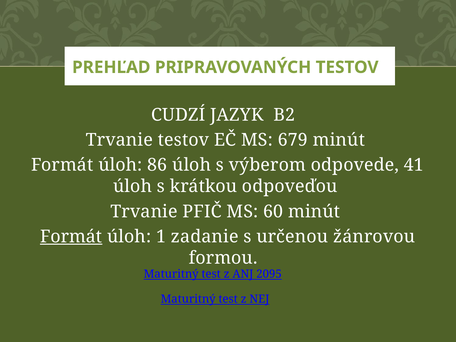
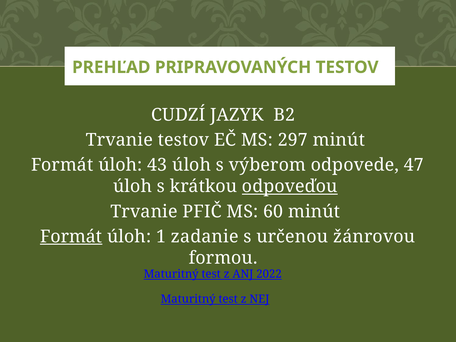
679: 679 -> 297
86: 86 -> 43
41: 41 -> 47
odpoveďou underline: none -> present
2095: 2095 -> 2022
